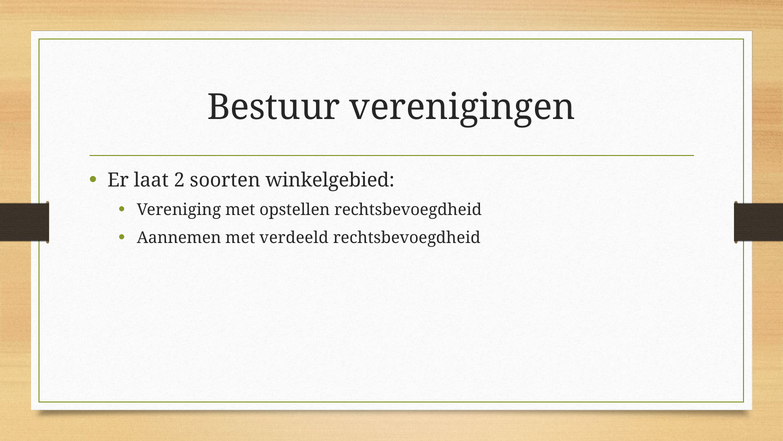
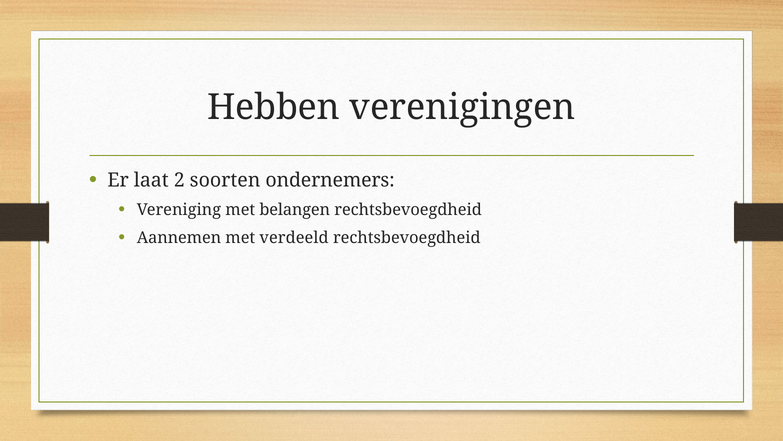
Bestuur: Bestuur -> Hebben
winkelgebied: winkelgebied -> ondernemers
opstellen: opstellen -> belangen
